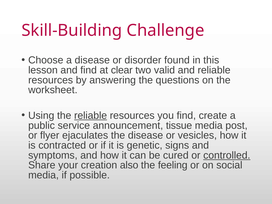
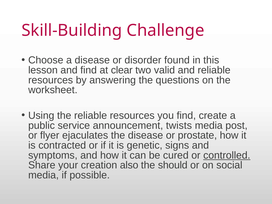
reliable at (91, 116) underline: present -> none
tissue: tissue -> twists
vesicles: vesicles -> prostate
feeling: feeling -> should
